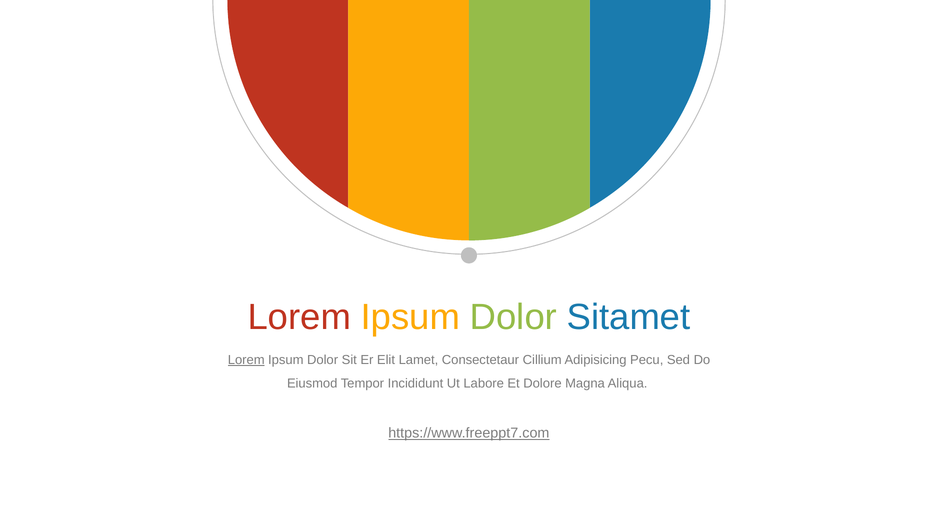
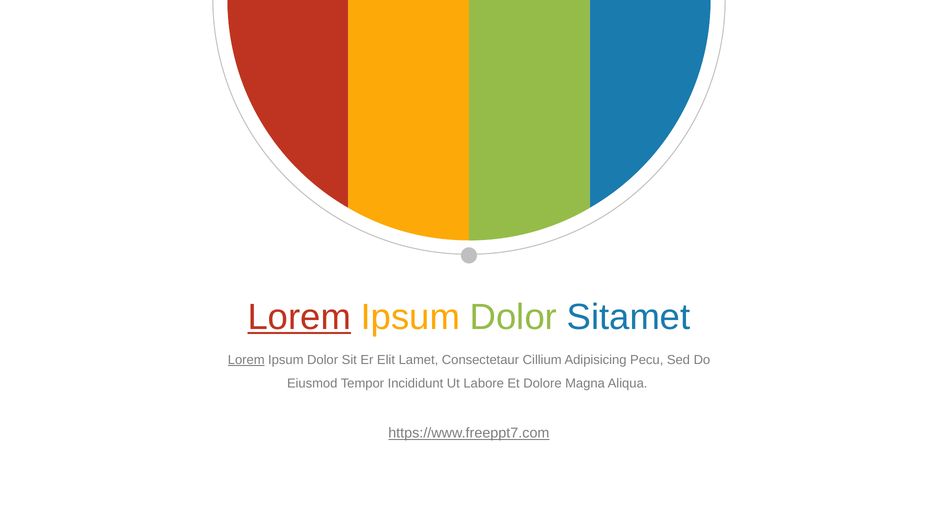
Lorem at (299, 318) underline: none -> present
